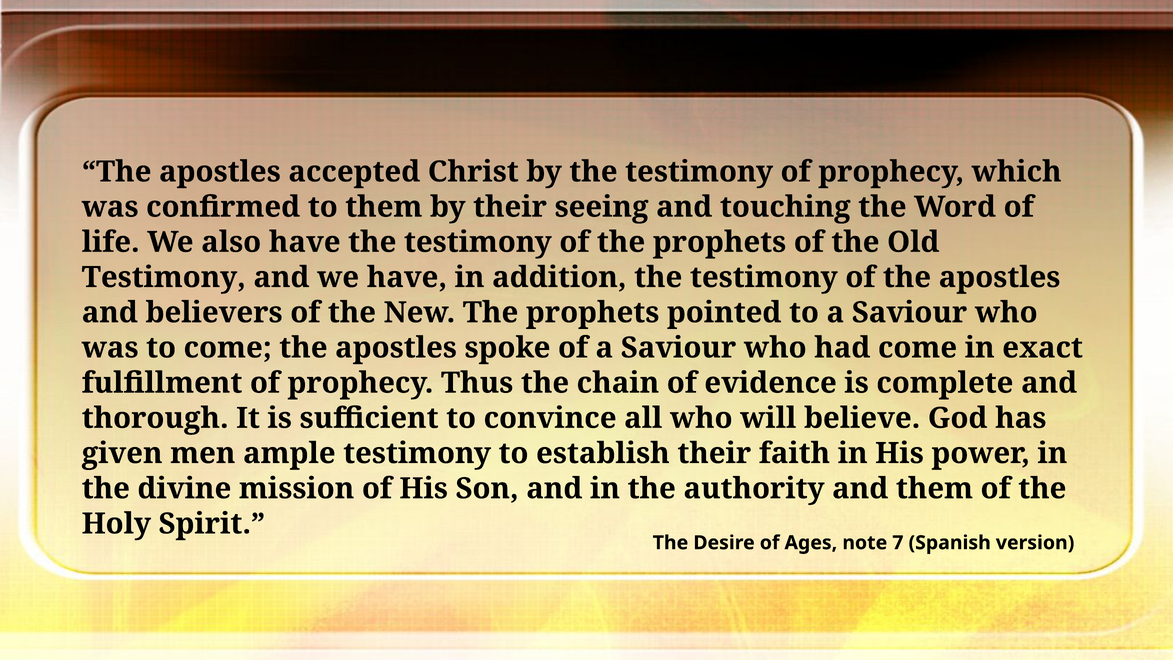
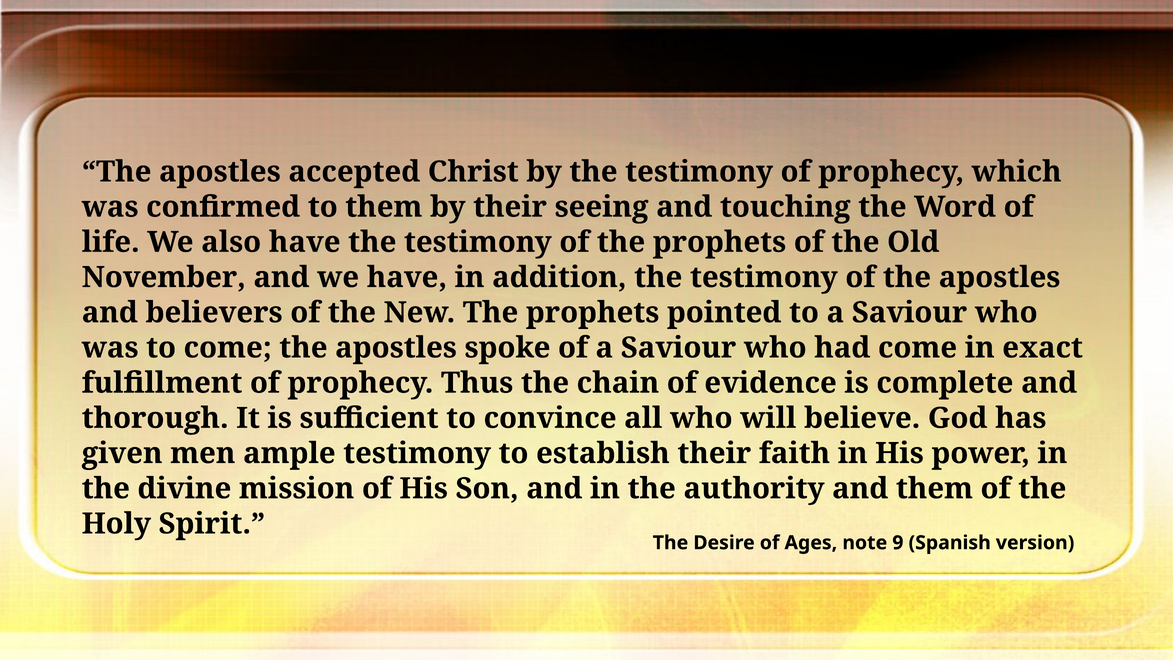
Testimony at (164, 277): Testimony -> November
7: 7 -> 9
